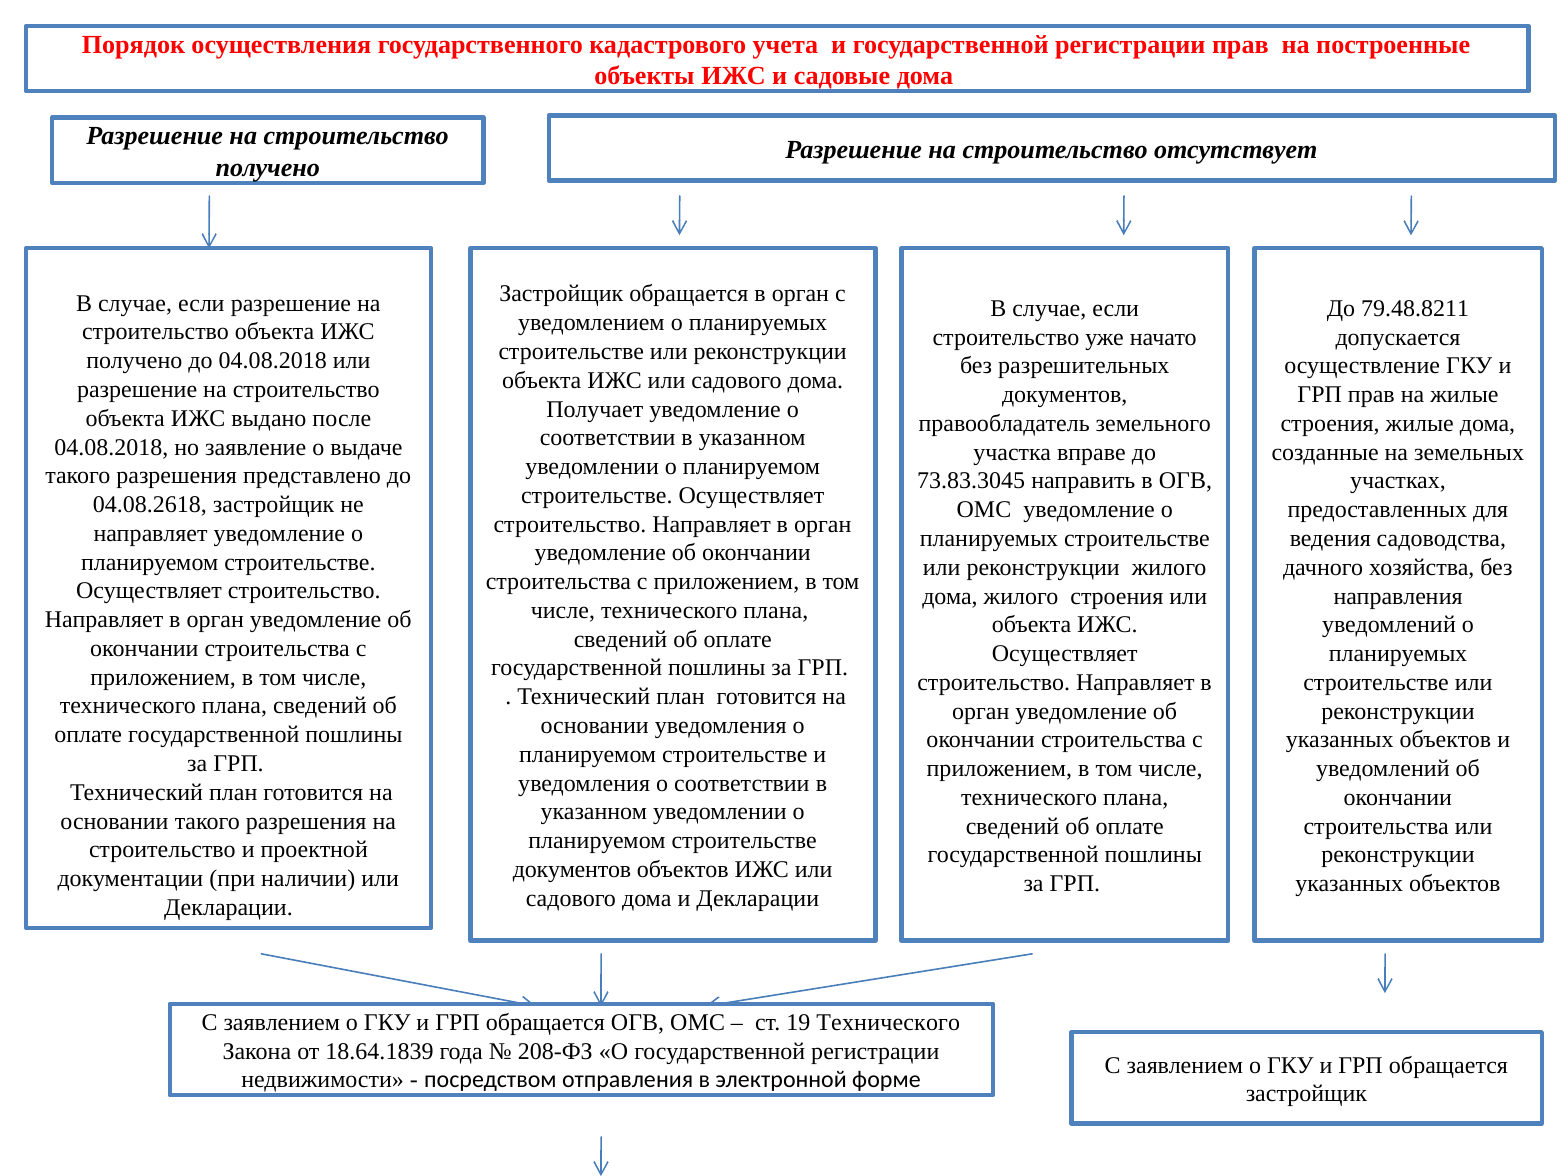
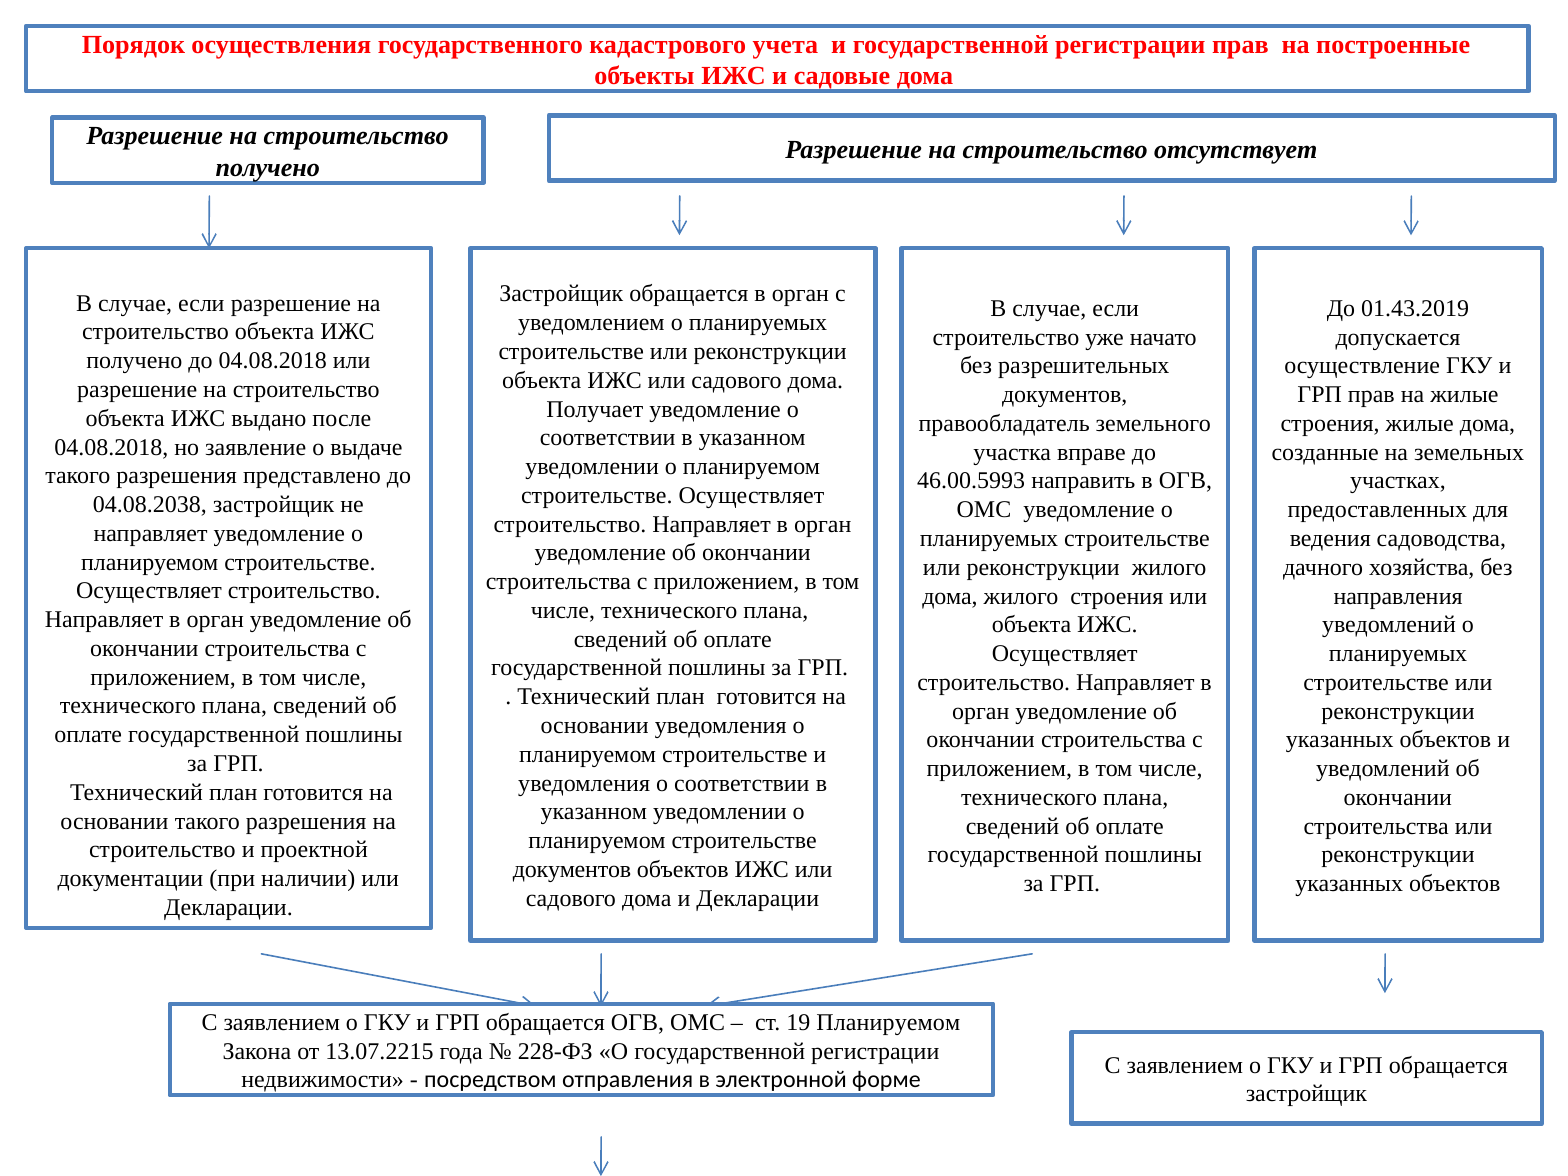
79.48.8211: 79.48.8211 -> 01.43.2019
73.83.3045: 73.83.3045 -> 46.00.5993
04.08.2618: 04.08.2618 -> 04.08.2038
19 Технического: Технического -> Планируемом
18.64.1839: 18.64.1839 -> 13.07.2215
208-ФЗ: 208-ФЗ -> 228-ФЗ
